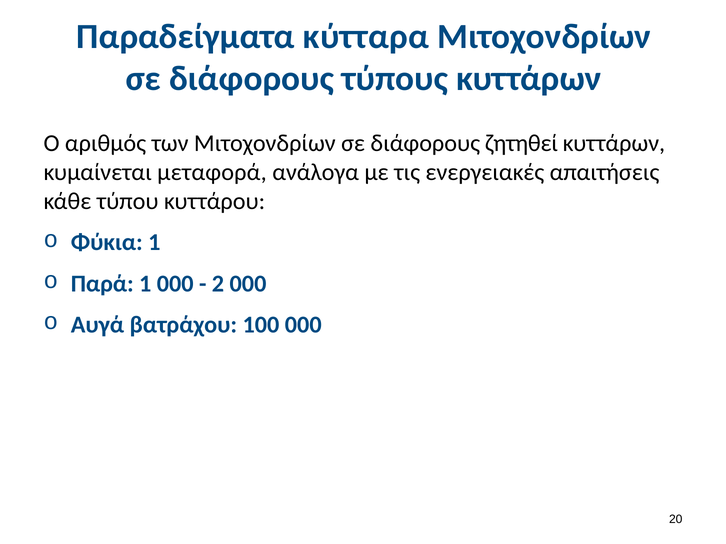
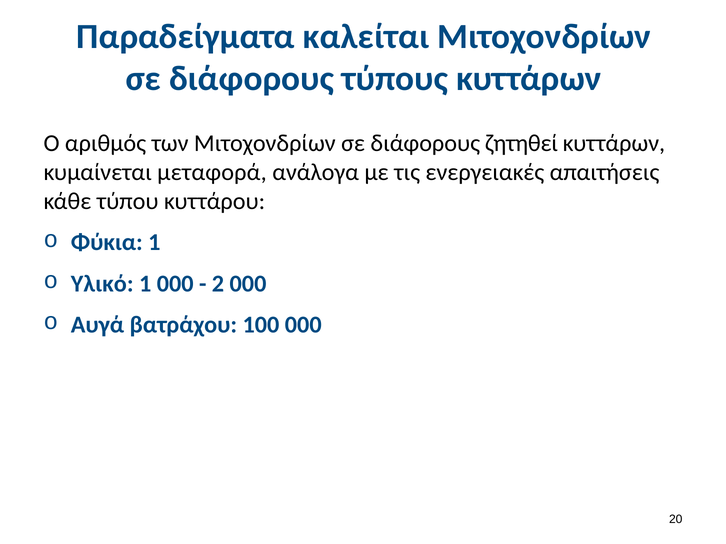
κύτταρα: κύτταρα -> καλείται
Παρά: Παρά -> Υλικό
